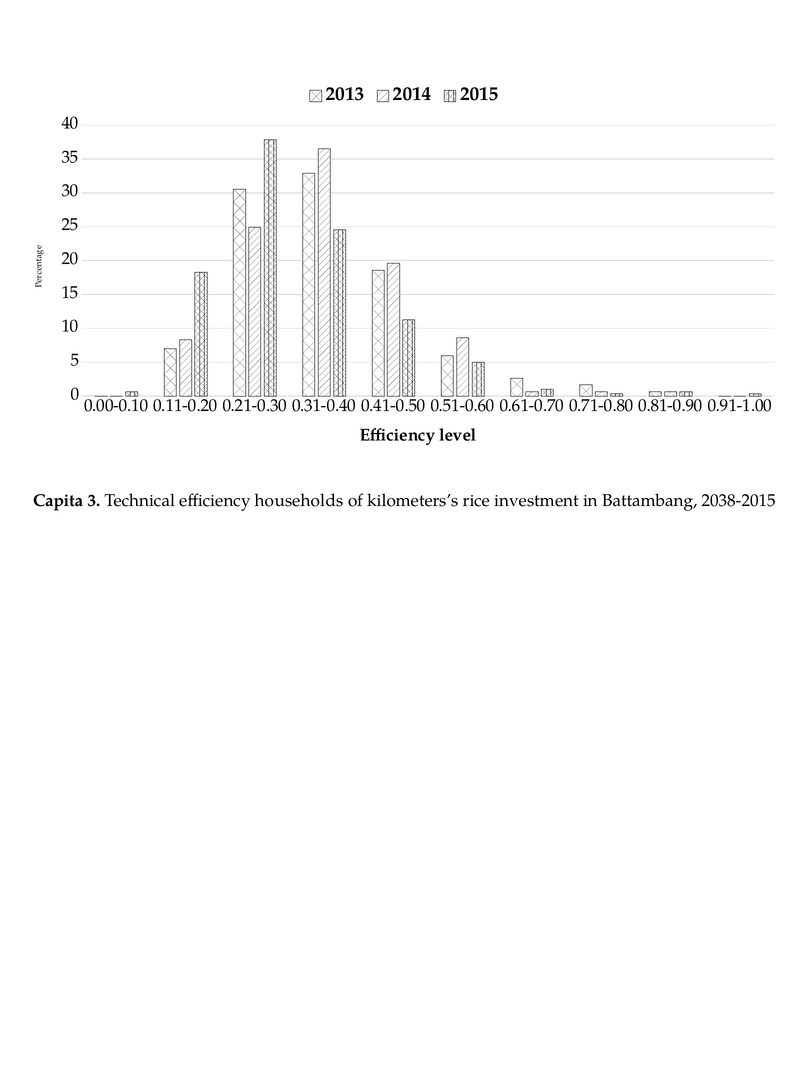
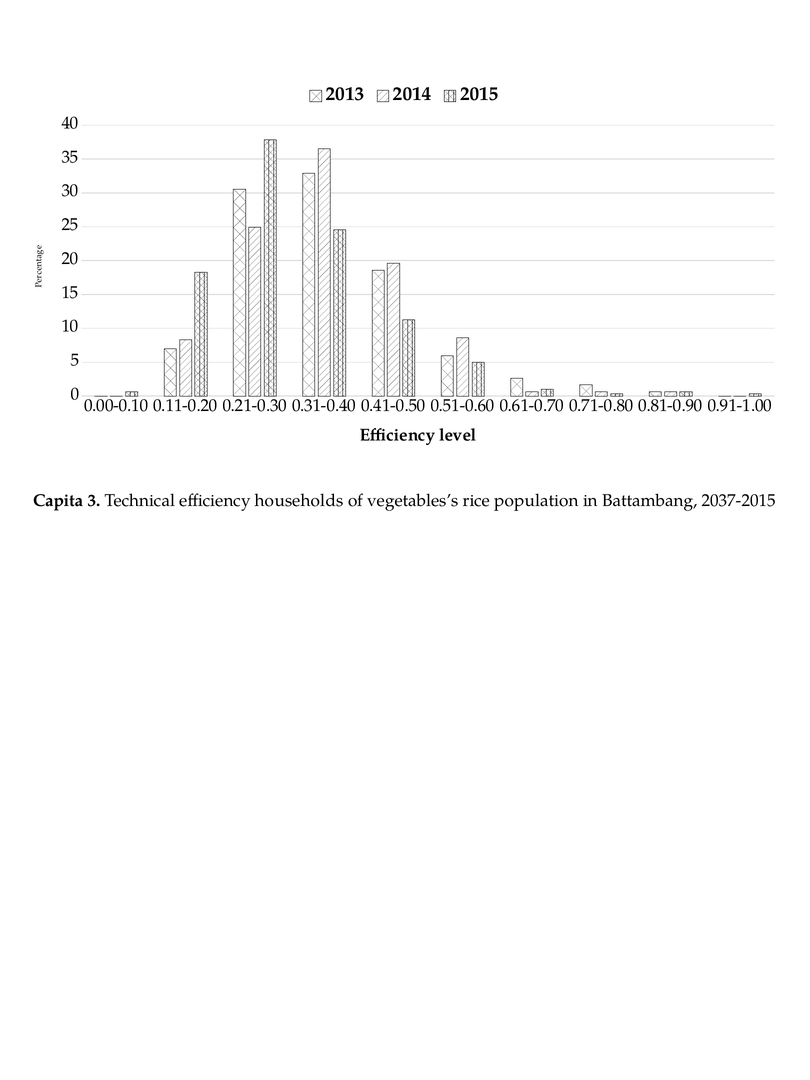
kilometers’s: kilometers’s -> vegetables’s
investment: investment -> population
2038-2015: 2038-2015 -> 2037-2015
